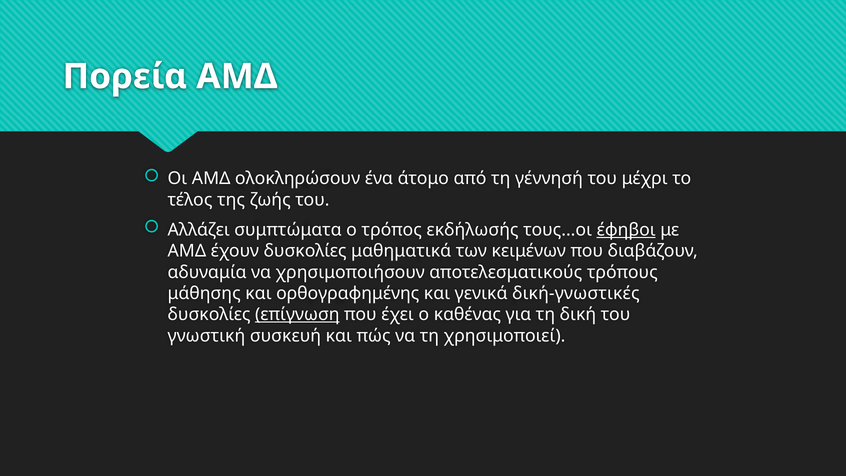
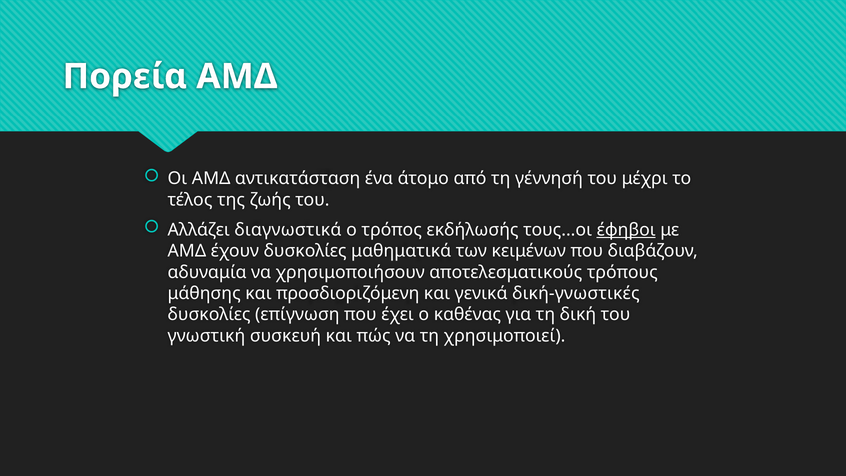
ολοκληρώσουν: ολοκληρώσουν -> αντικατάσταση
συμπτώματα: συμπτώματα -> διαγνωστικά
ορθογραφημένης: ορθογραφημένης -> προσδιοριζόμενη
επίγνωση underline: present -> none
